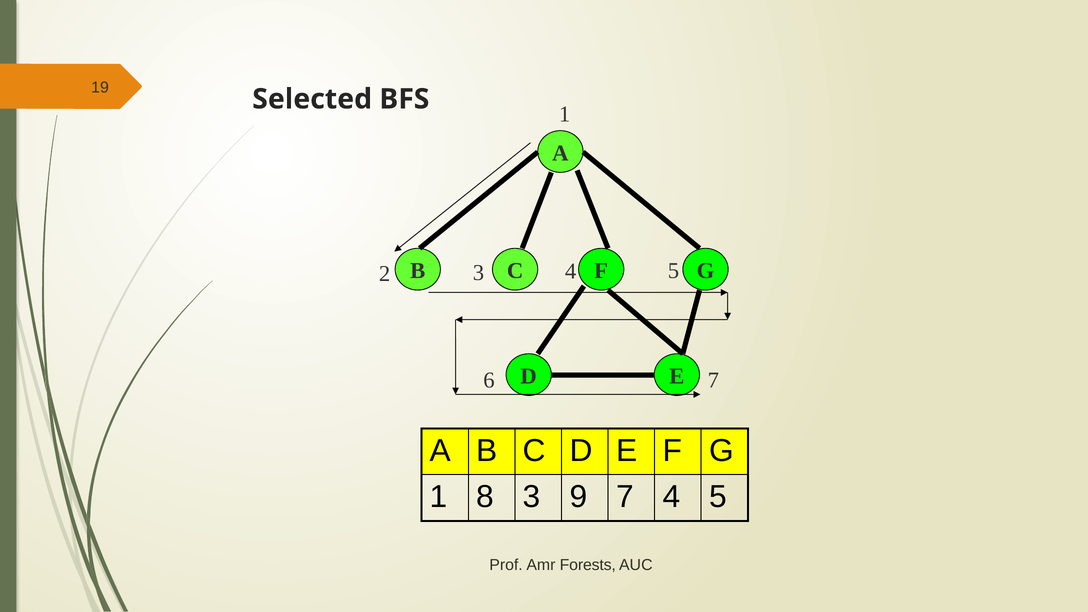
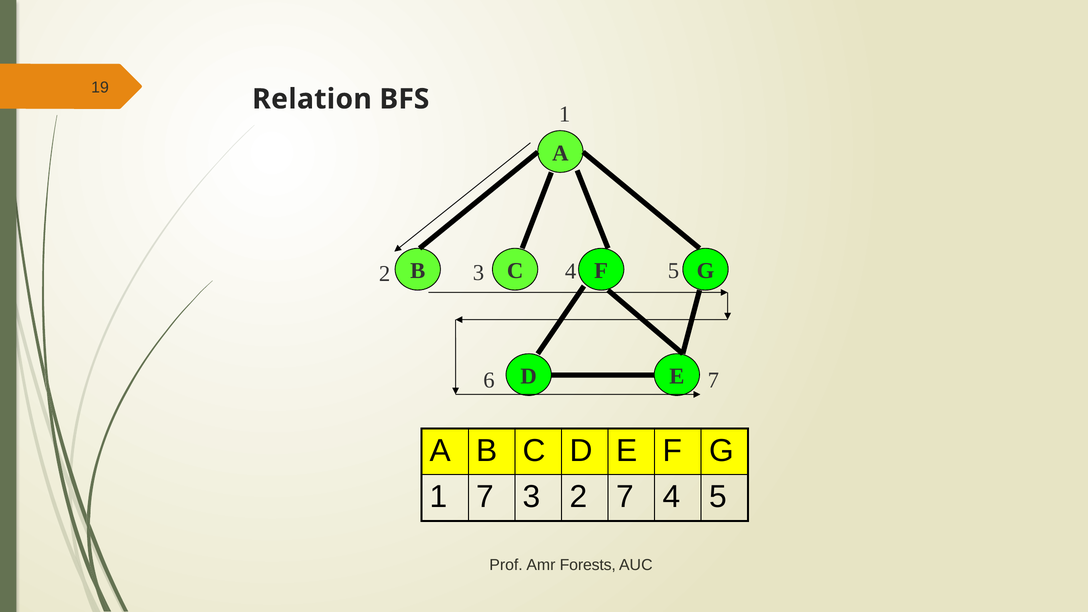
Selected: Selected -> Relation
1 8: 8 -> 7
3 9: 9 -> 2
